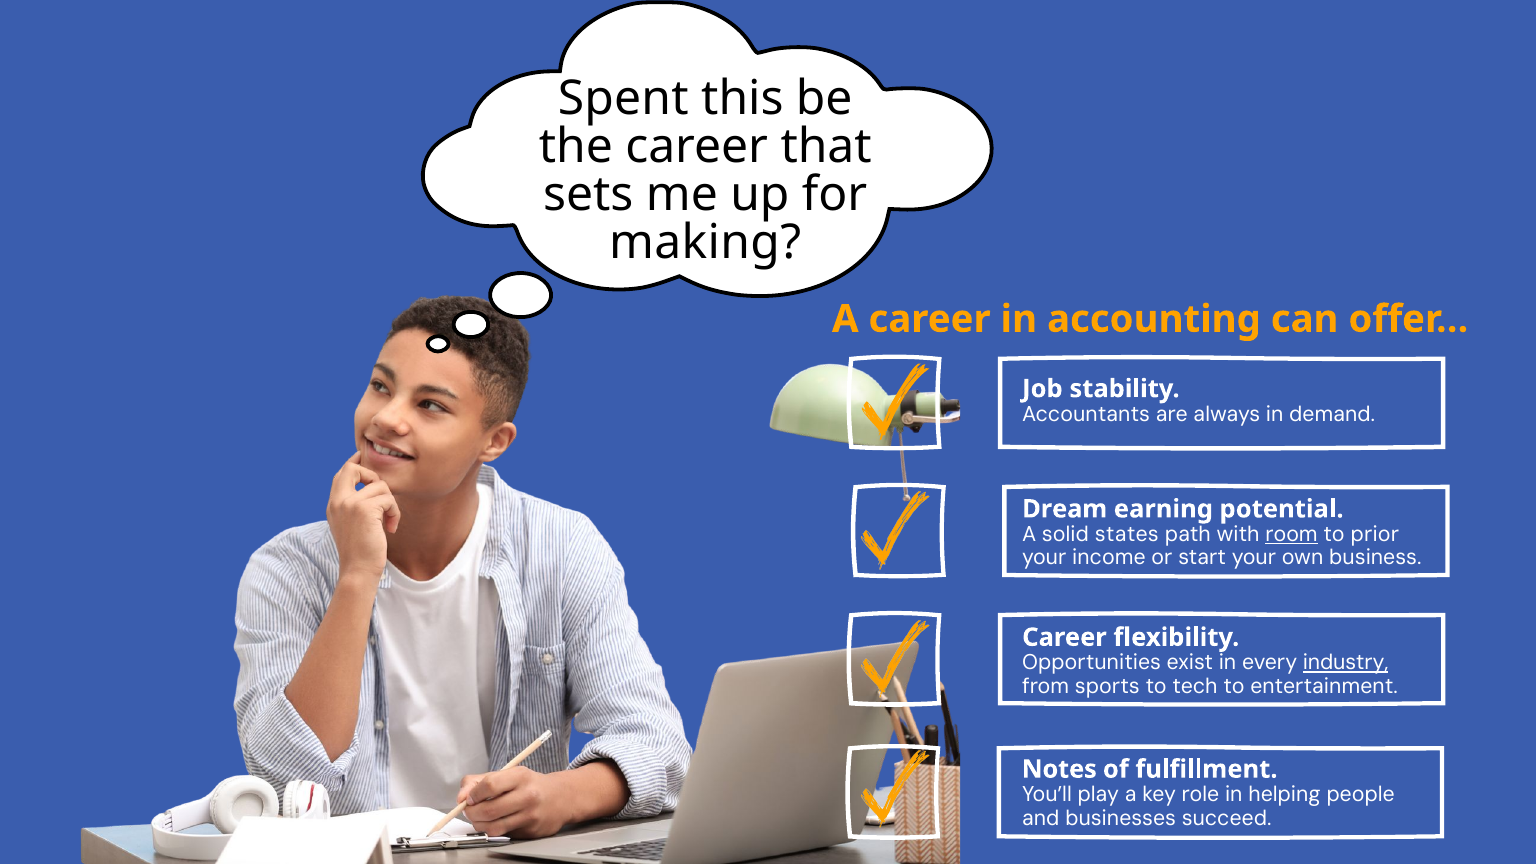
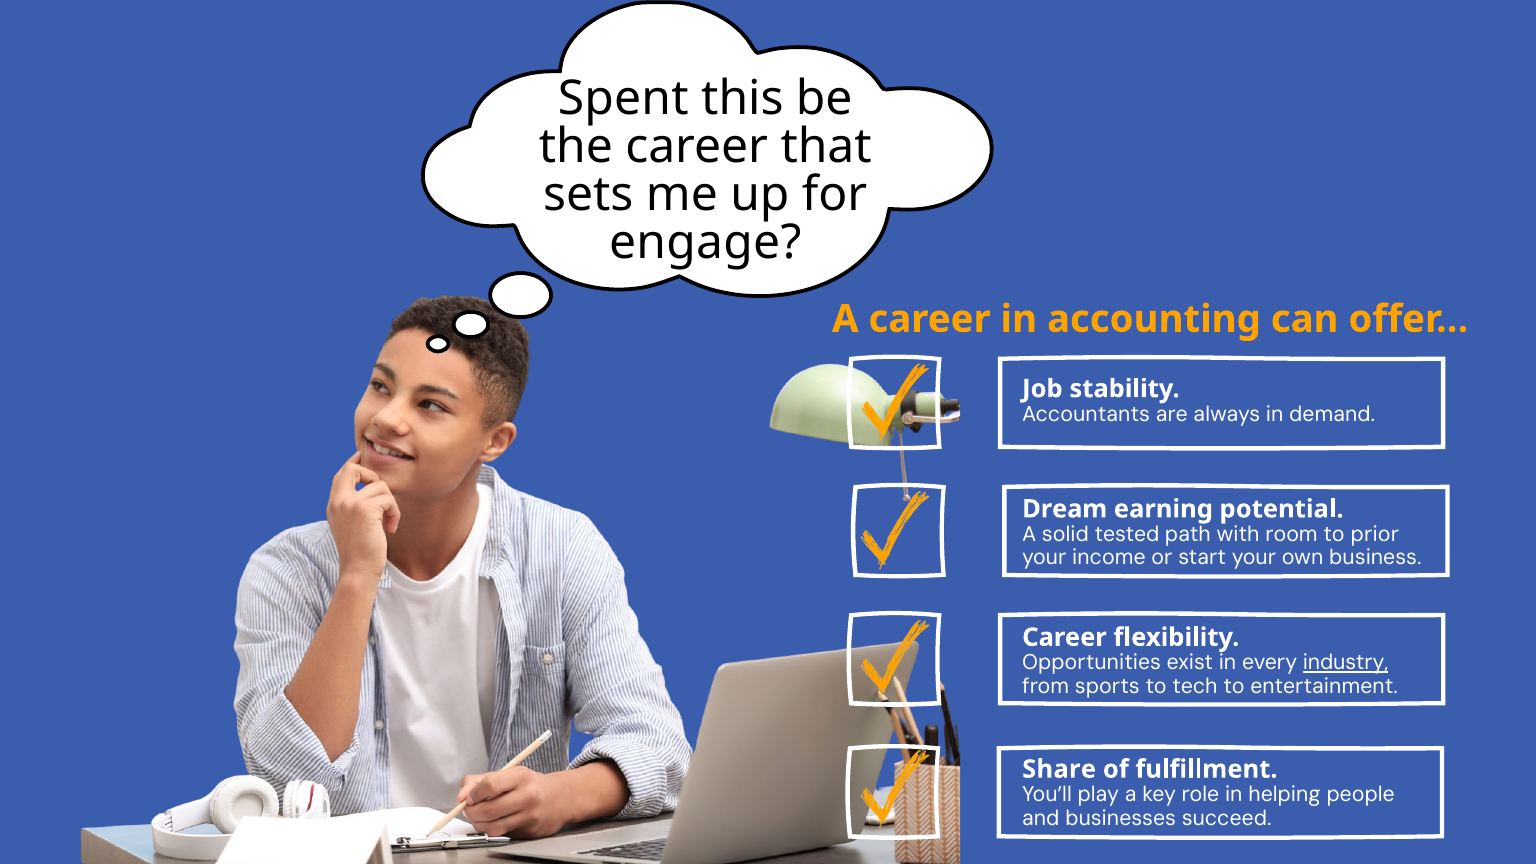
making: making -> engage
states: states -> tested
room underline: present -> none
Notes: Notes -> Share
